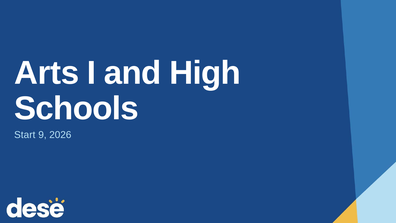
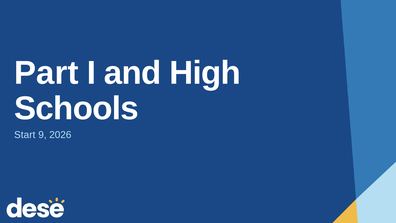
Arts: Arts -> Part
